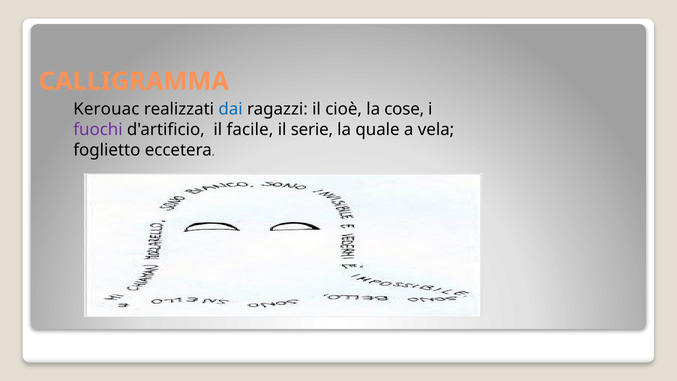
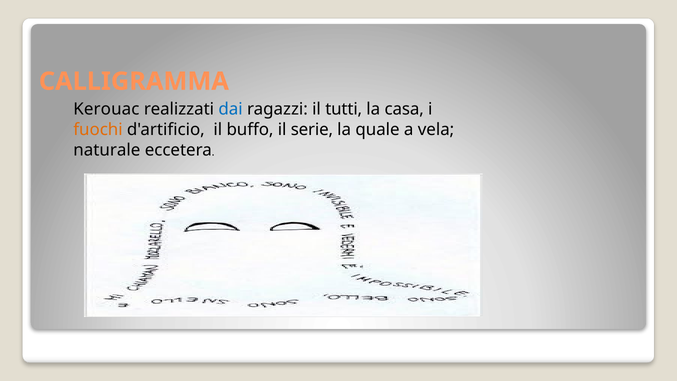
cioè: cioè -> tutti
cose: cose -> casa
fuochi colour: purple -> orange
facile: facile -> buffo
foglietto: foglietto -> naturale
